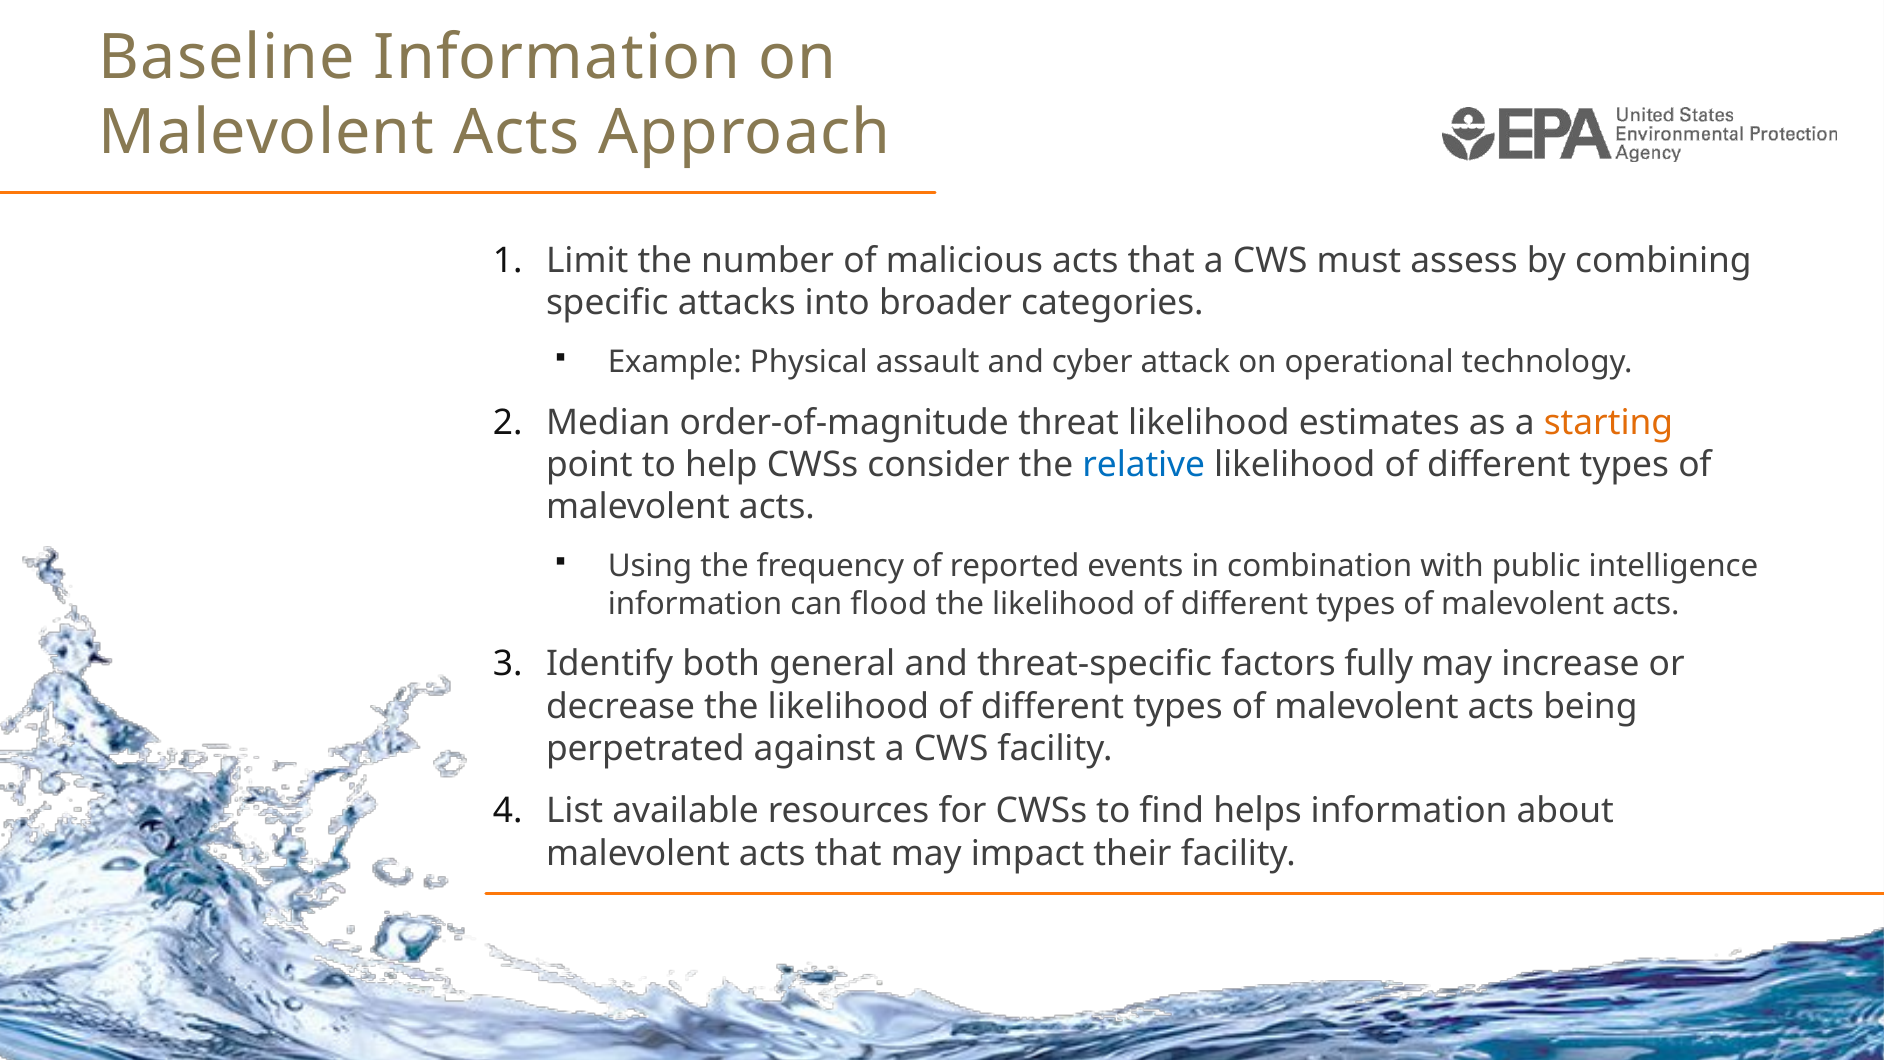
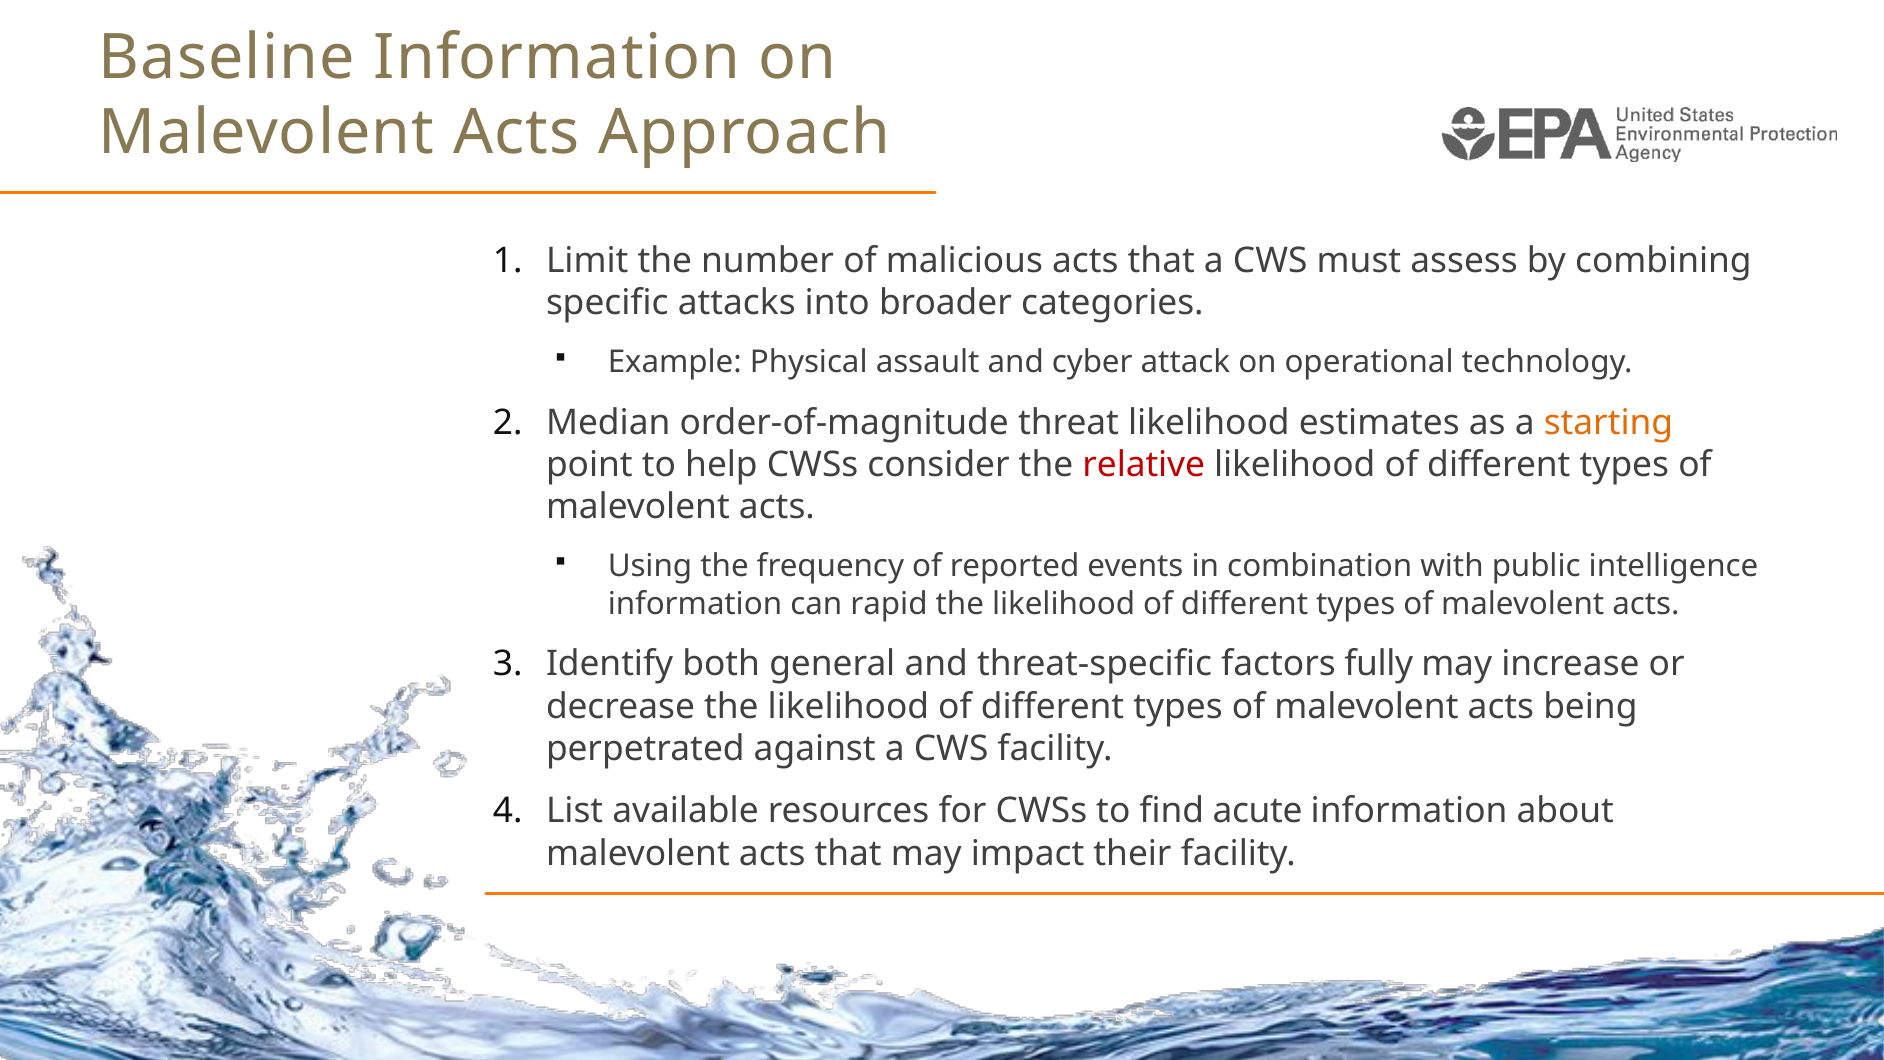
relative colour: blue -> red
flood: flood -> rapid
helps: helps -> acute
